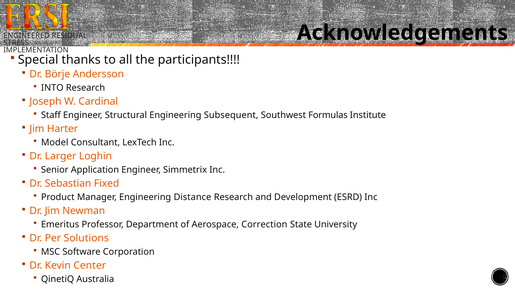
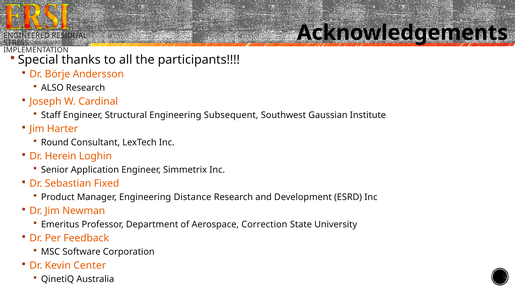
INTO: INTO -> ALSO
Formulas: Formulas -> Gaussian
Model: Model -> Round
Larger: Larger -> Herein
Solutions: Solutions -> Feedback
